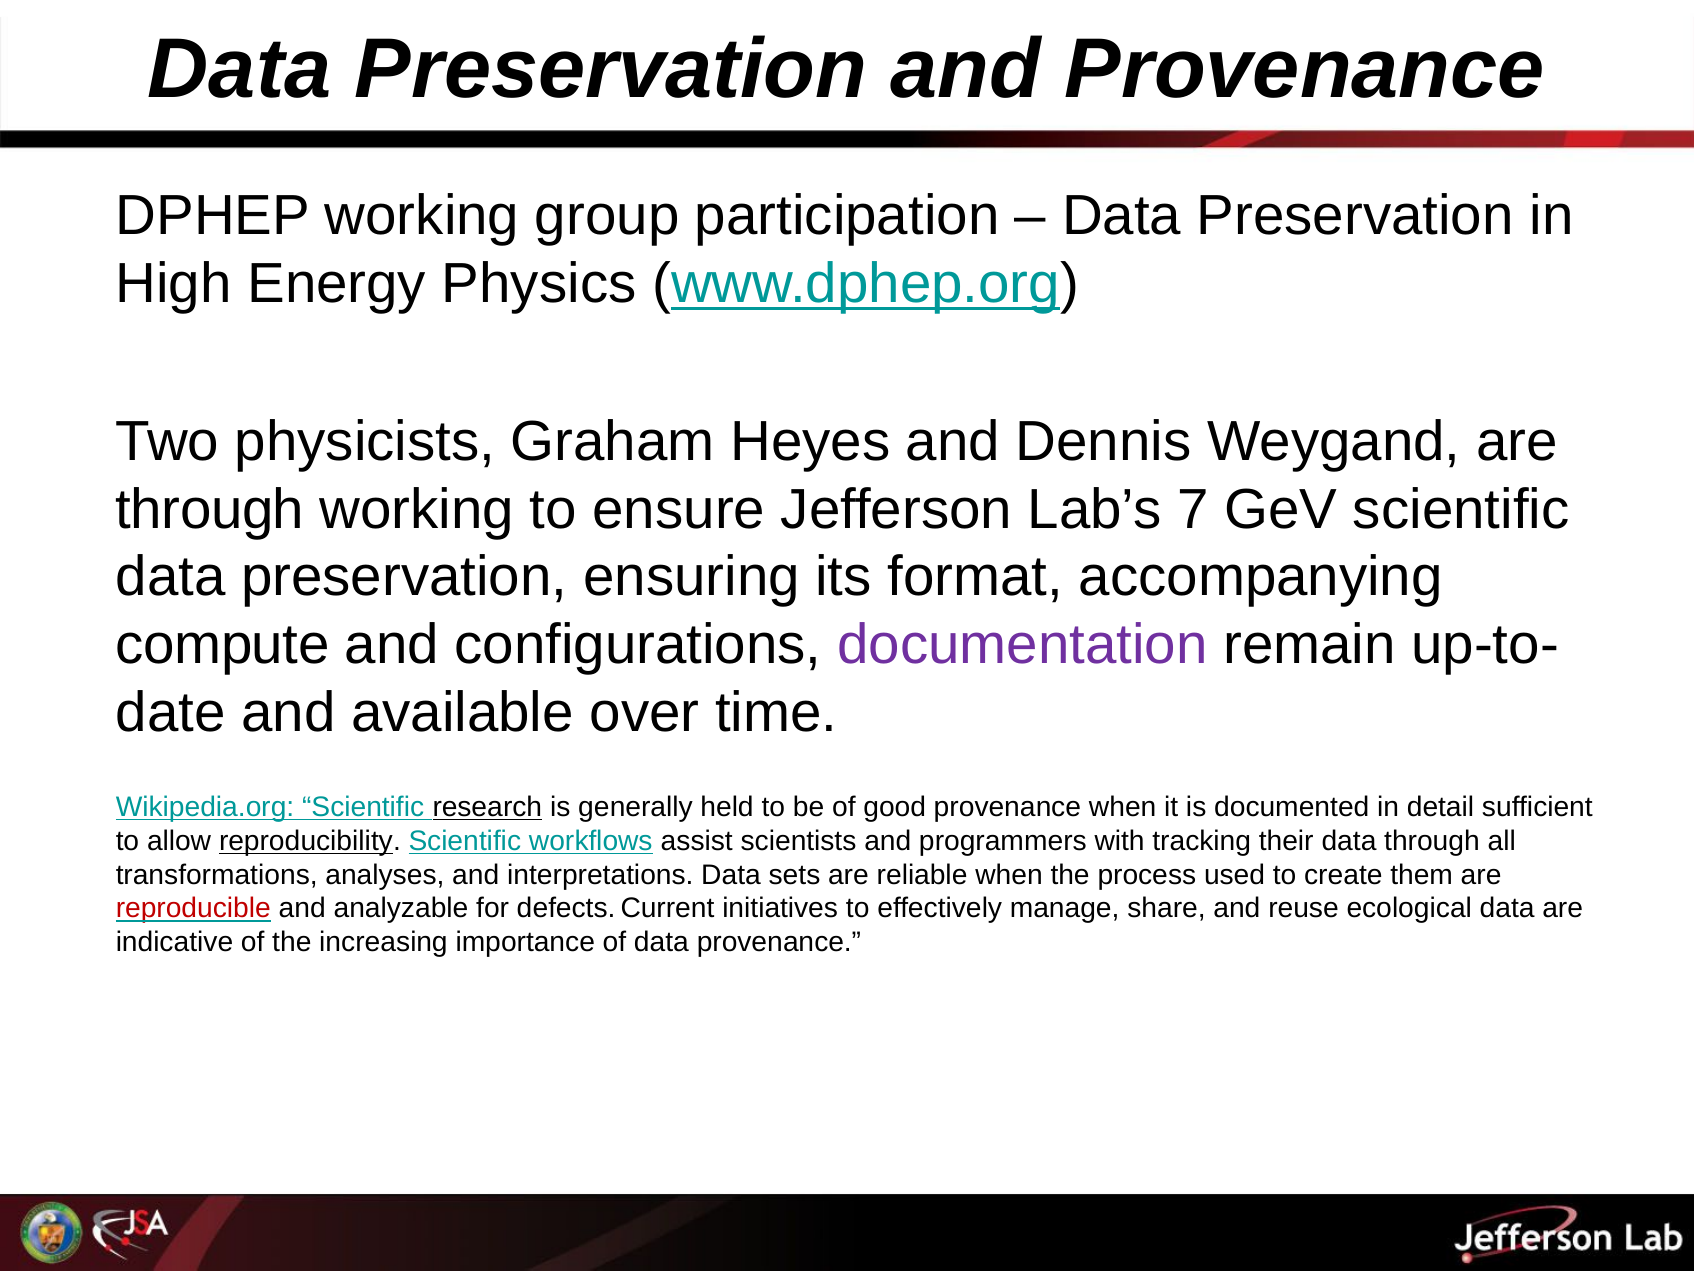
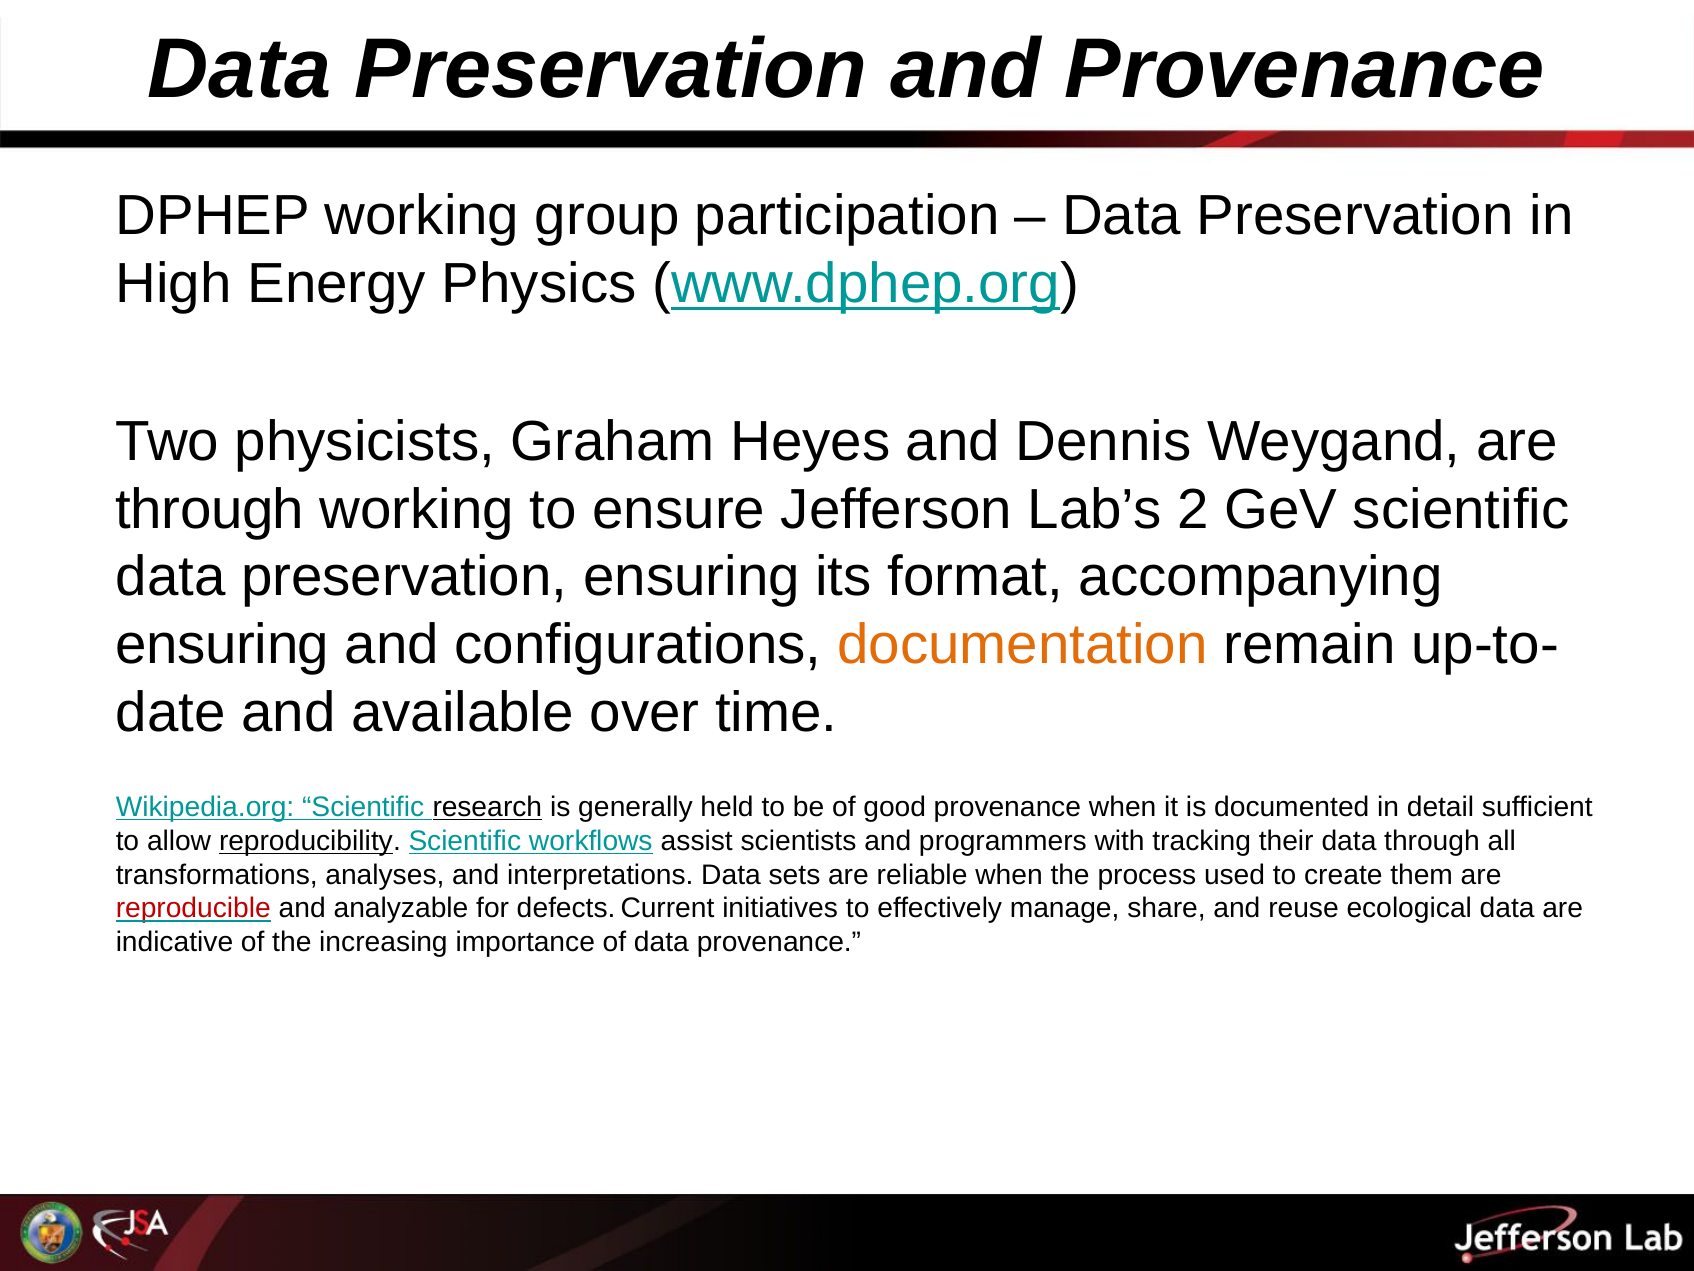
7: 7 -> 2
compute at (223, 645): compute -> ensuring
documentation colour: purple -> orange
